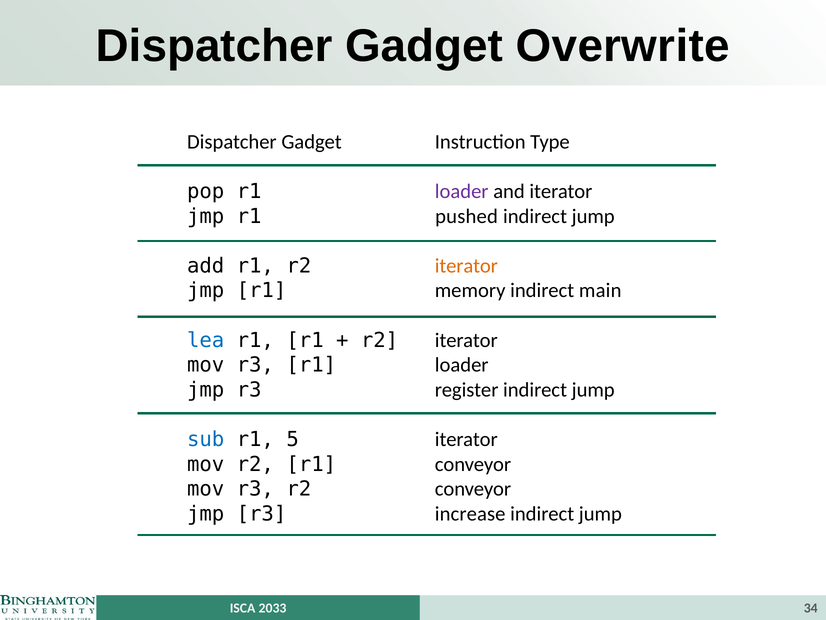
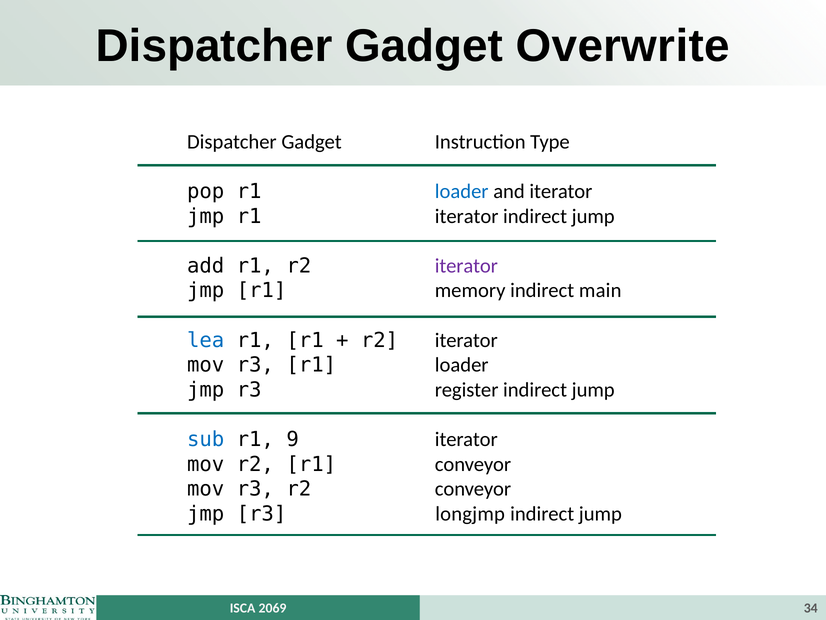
loader at (462, 191) colour: purple -> blue
pushed at (467, 216): pushed -> iterator
iterator at (466, 266) colour: orange -> purple
5: 5 -> 9
increase: increase -> longjmp
2033: 2033 -> 2069
